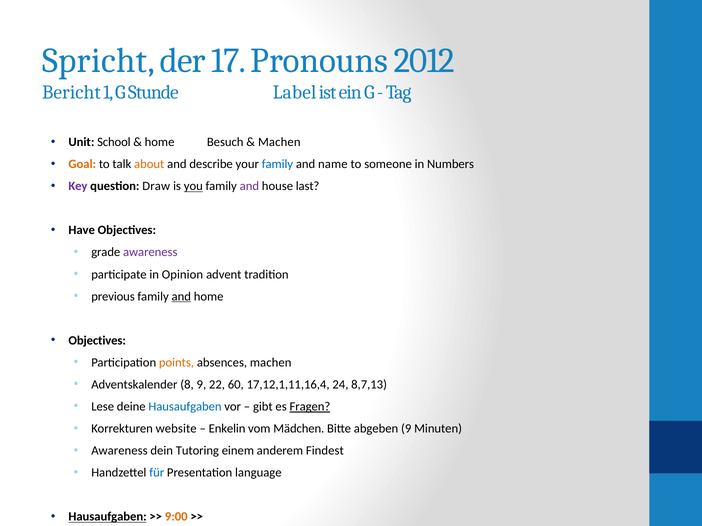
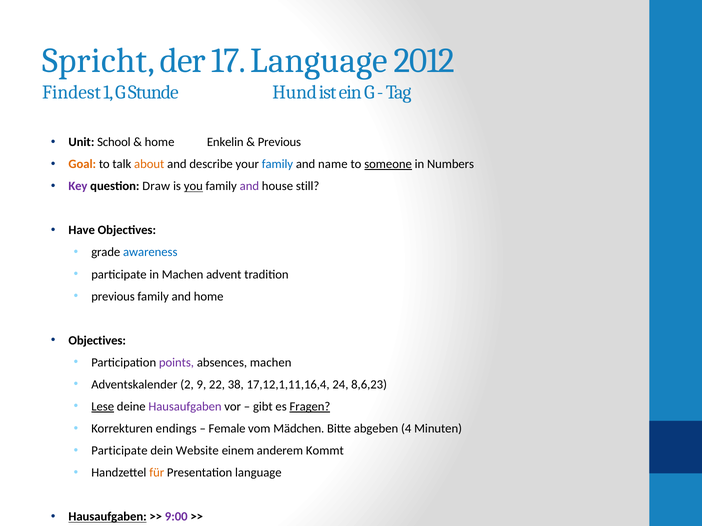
17 Pronouns: Pronouns -> Language
Bericht: Bericht -> Findest
Label: Label -> Hund
Besuch: Besuch -> Enkelin
Machen at (279, 142): Machen -> Previous
someone underline: none -> present
last: last -> still
awareness at (150, 253) colour: purple -> blue
in Opinion: Opinion -> Machen
and at (181, 297) underline: present -> none
points colour: orange -> purple
8: 8 -> 2
60: 60 -> 38
8,7,13: 8,7,13 -> 8,6,23
Lese underline: none -> present
Hausaufgaben at (185, 407) colour: blue -> purple
website: website -> endings
Enkelin: Enkelin -> Female
abgeben 9: 9 -> 4
Awareness at (119, 451): Awareness -> Participate
Tutoring: Tutoring -> Website
Findest: Findest -> Kommt
für colour: blue -> orange
9:00 colour: orange -> purple
